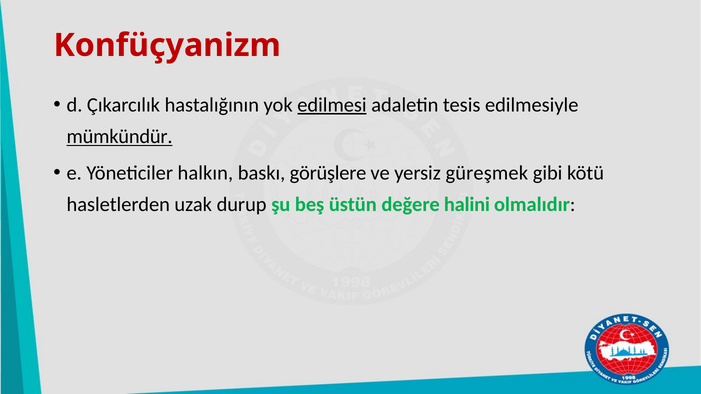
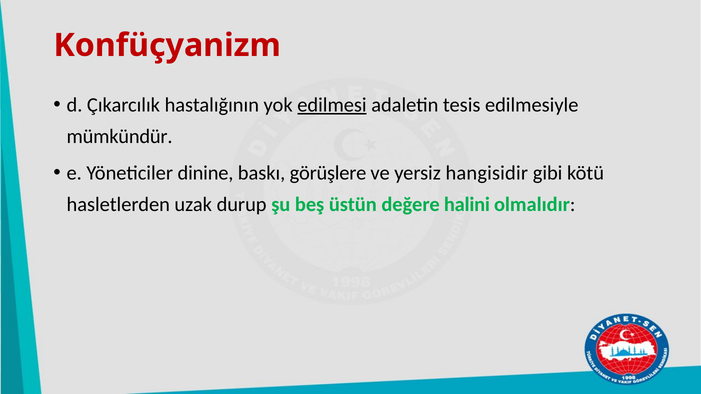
mümkündür underline: present -> none
halkın: halkın -> dinine
güreşmek: güreşmek -> hangisidir
